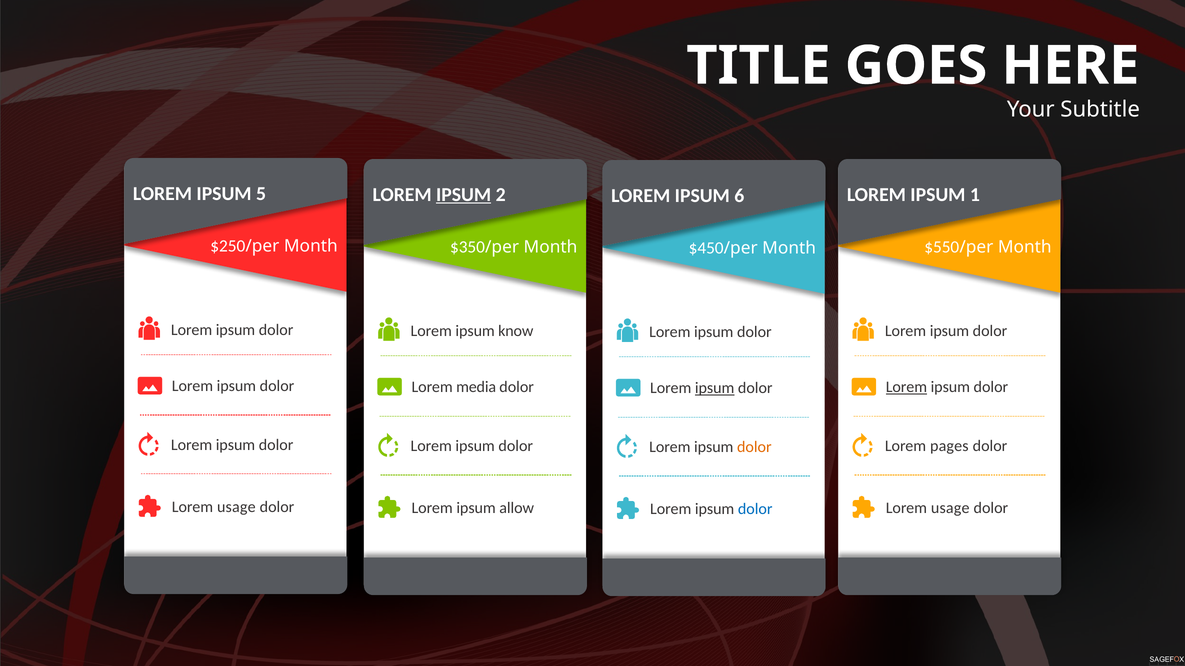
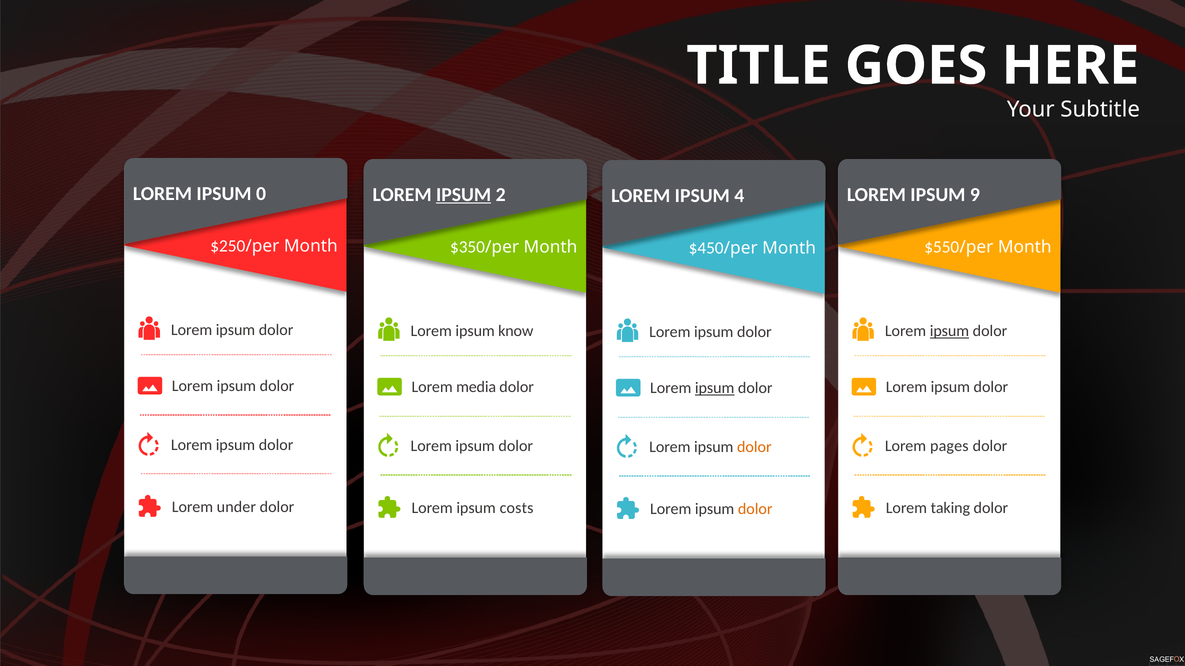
5: 5 -> 0
1: 1 -> 9
6: 6 -> 4
ipsum at (949, 331) underline: none -> present
Lorem at (906, 387) underline: present -> none
usage at (236, 507): usage -> under
allow: allow -> costs
usage at (950, 508): usage -> taking
dolor at (755, 509) colour: blue -> orange
